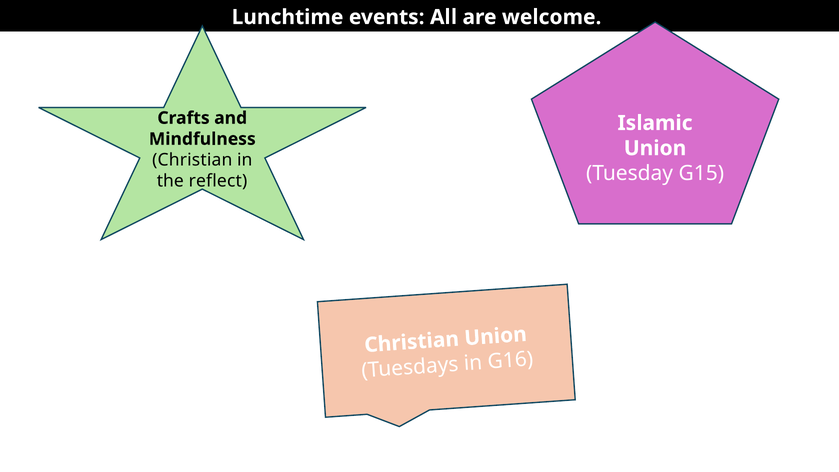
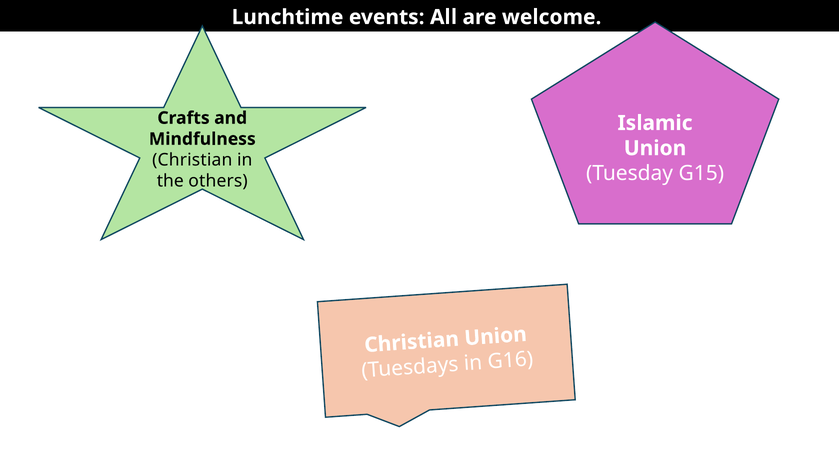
reflect: reflect -> others
